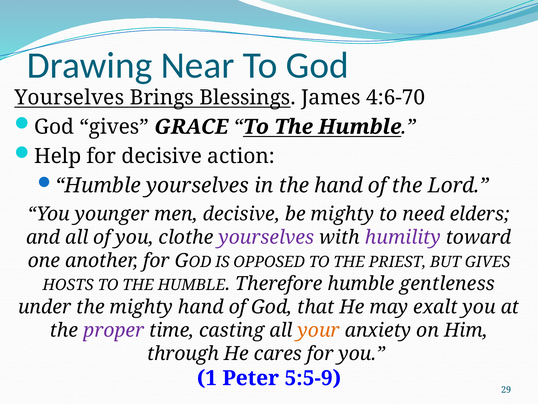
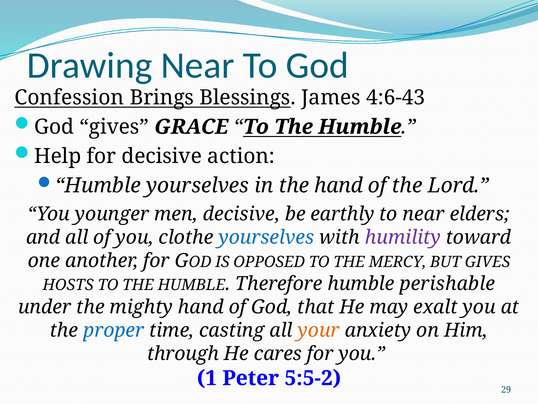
Yourselves at (69, 97): Yourselves -> Confession
4:6-70: 4:6-70 -> 4:6-43
be mighty: mighty -> earthly
to need: need -> near
yourselves at (266, 237) colour: purple -> blue
PRIEST: PRIEST -> MERCY
gentleness: gentleness -> perishable
proper colour: purple -> blue
5:5-9: 5:5-9 -> 5:5-2
